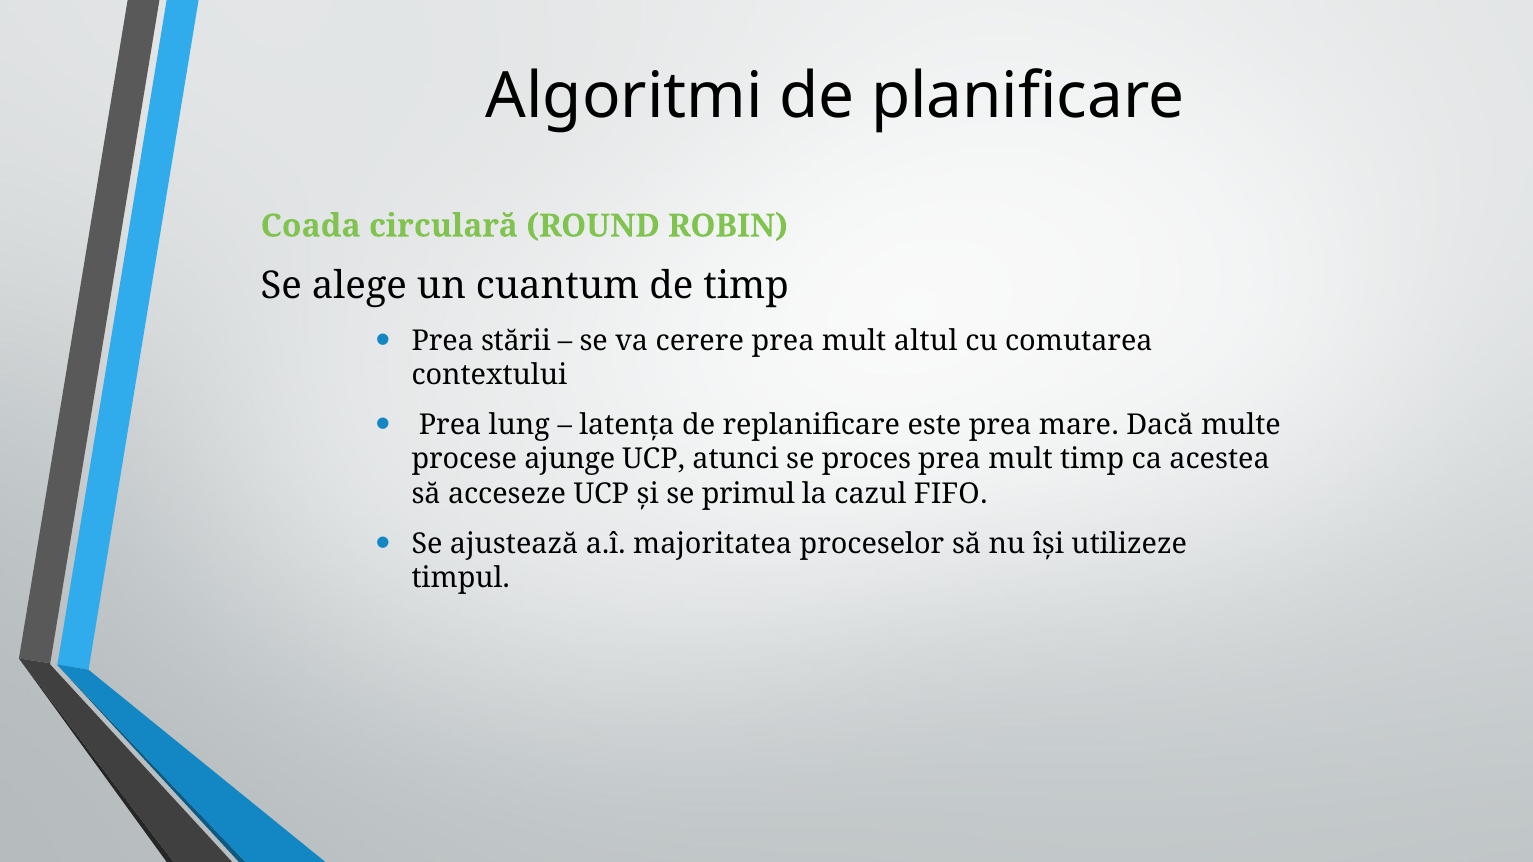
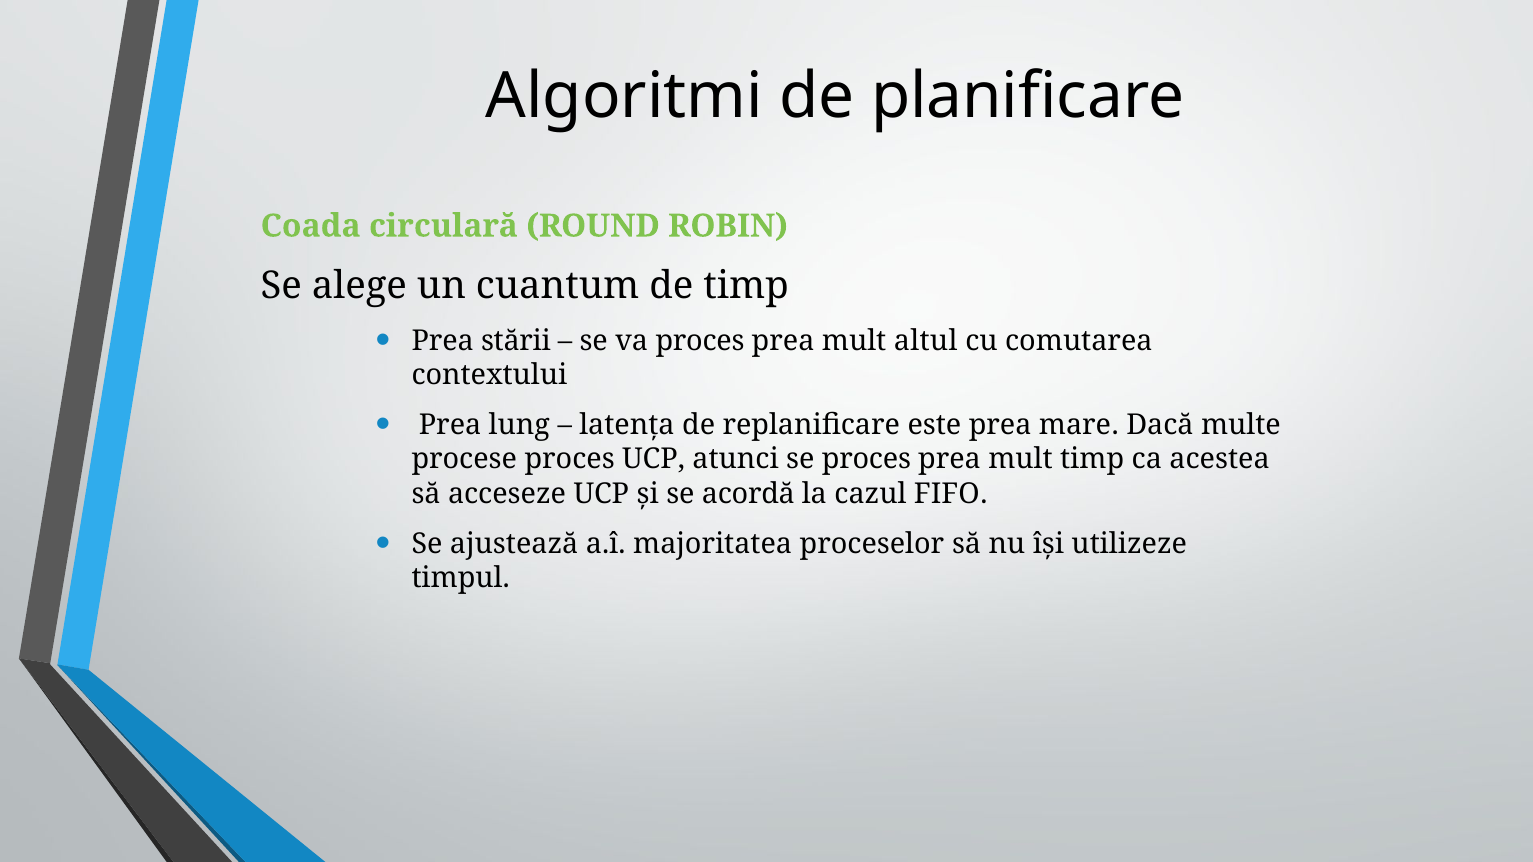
va cerere: cerere -> proces
procese ajunge: ajunge -> proces
primul: primul -> acordă
